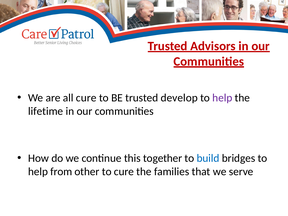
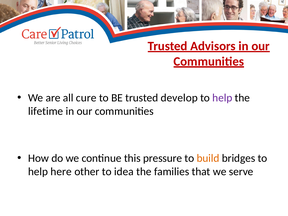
together: together -> pressure
build colour: blue -> orange
from: from -> here
to cure: cure -> idea
